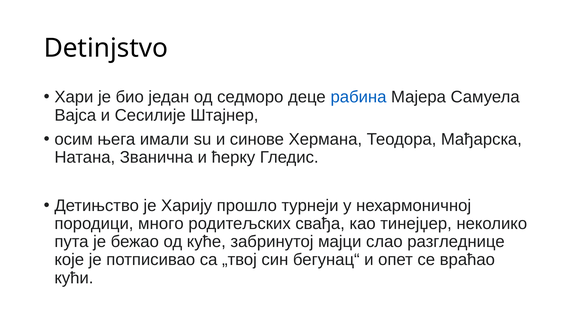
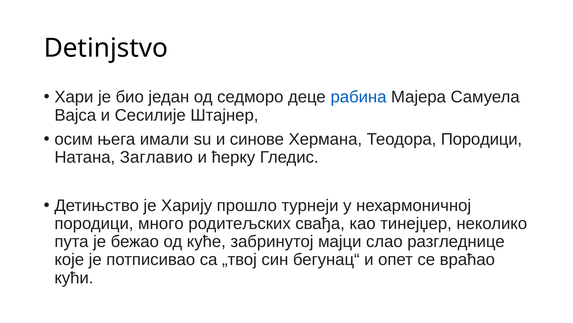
Теодора Мађарска: Мађарска -> Породици
Званична: Званична -> Заглавио
